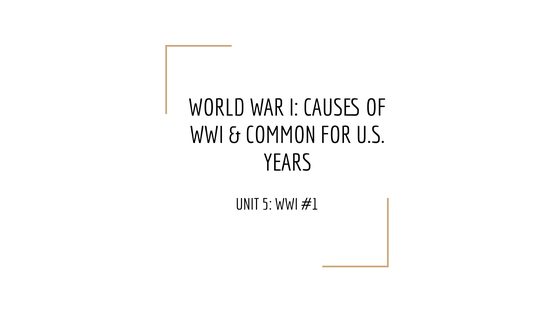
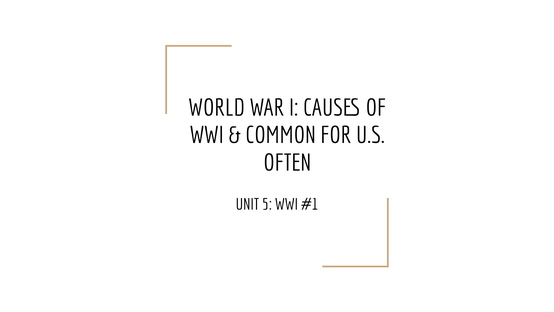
YEARS: YEARS -> OFTEN
